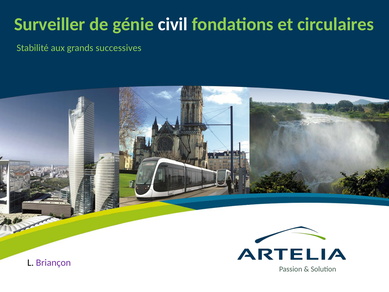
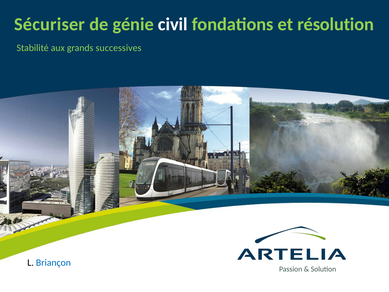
Surveiller: Surveiller -> Sécuriser
circulaires: circulaires -> résolution
Briançon colour: purple -> blue
